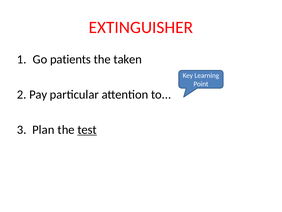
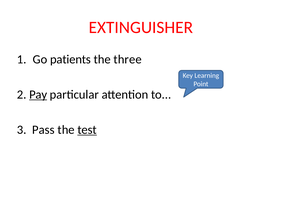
taken: taken -> three
Pay underline: none -> present
Plan: Plan -> Pass
